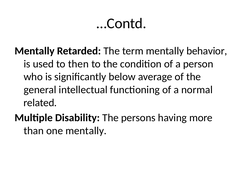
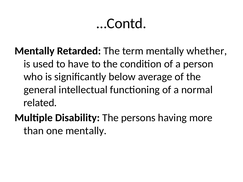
behavior: behavior -> whether
then: then -> have
